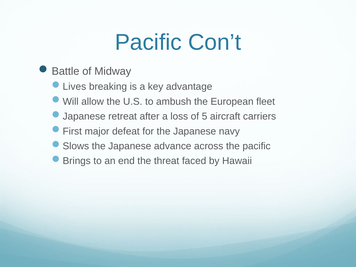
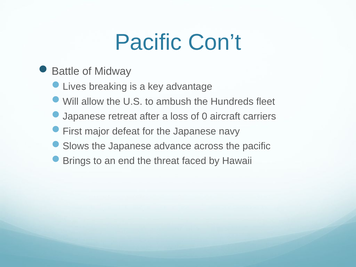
European: European -> Hundreds
5: 5 -> 0
